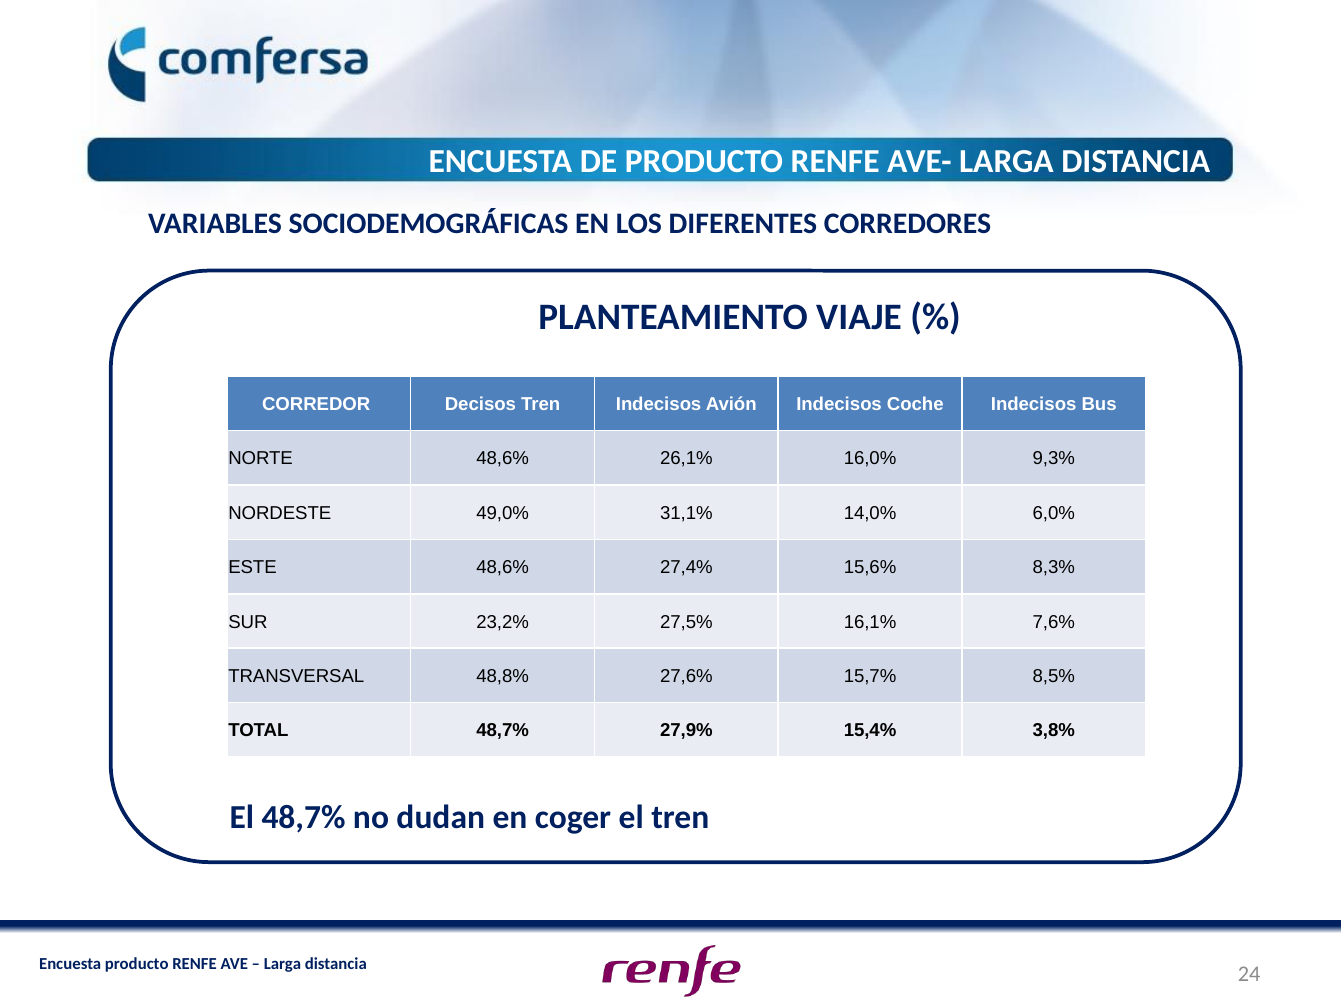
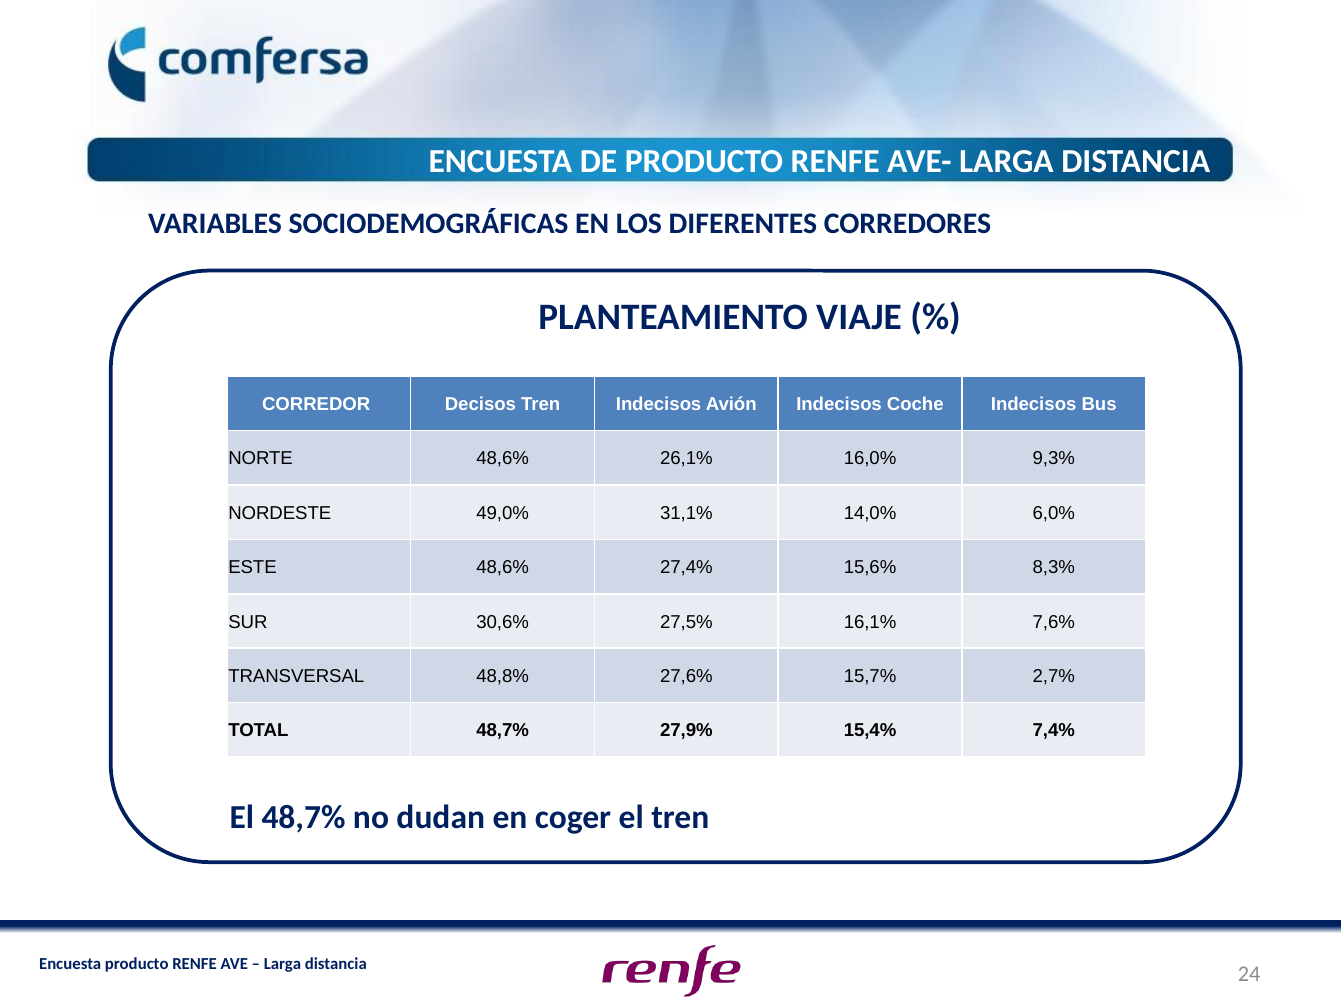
23,2%: 23,2% -> 30,6%
8,5%: 8,5% -> 2,7%
3,8%: 3,8% -> 7,4%
